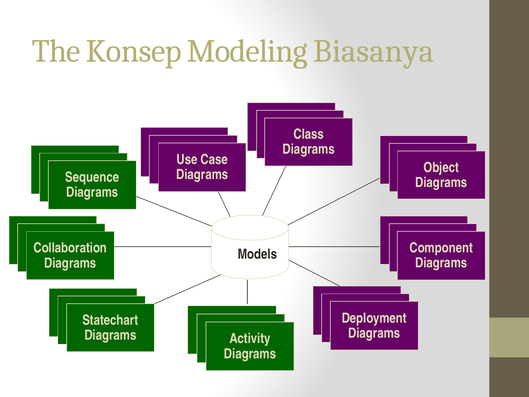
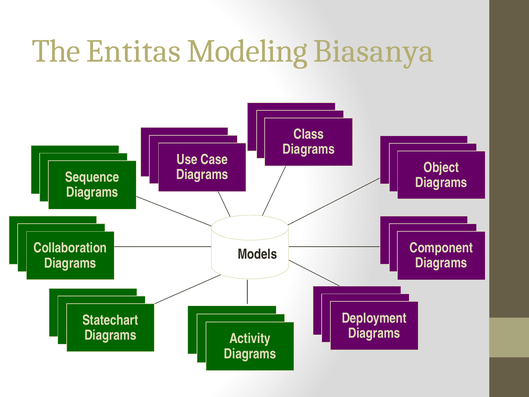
Konsep: Konsep -> Entitas
